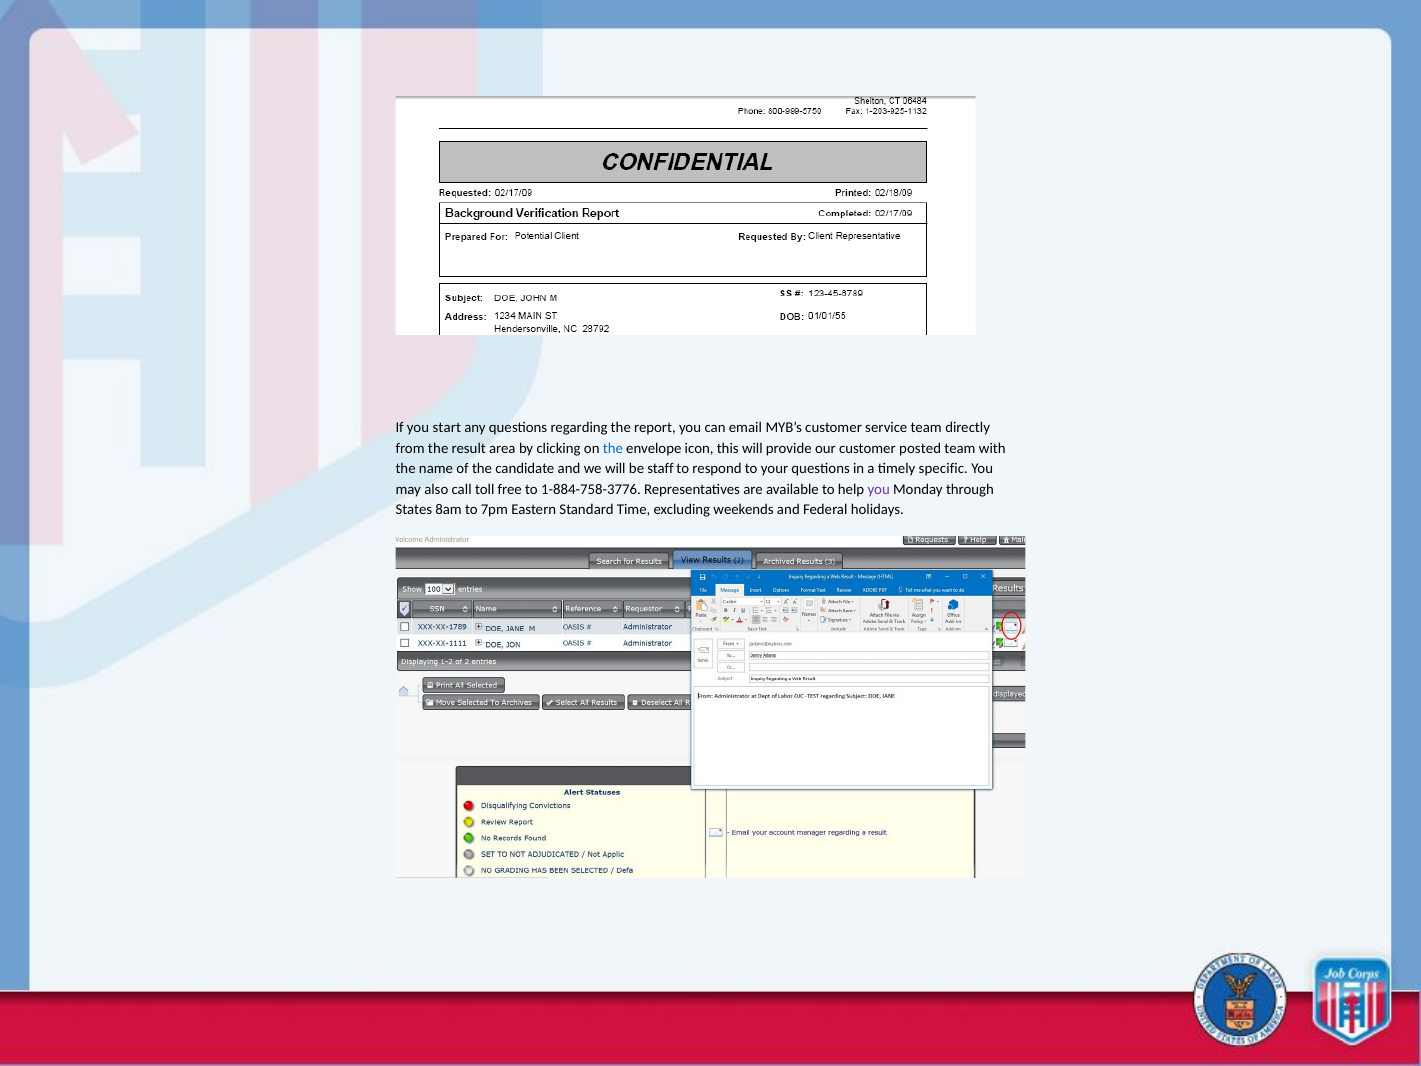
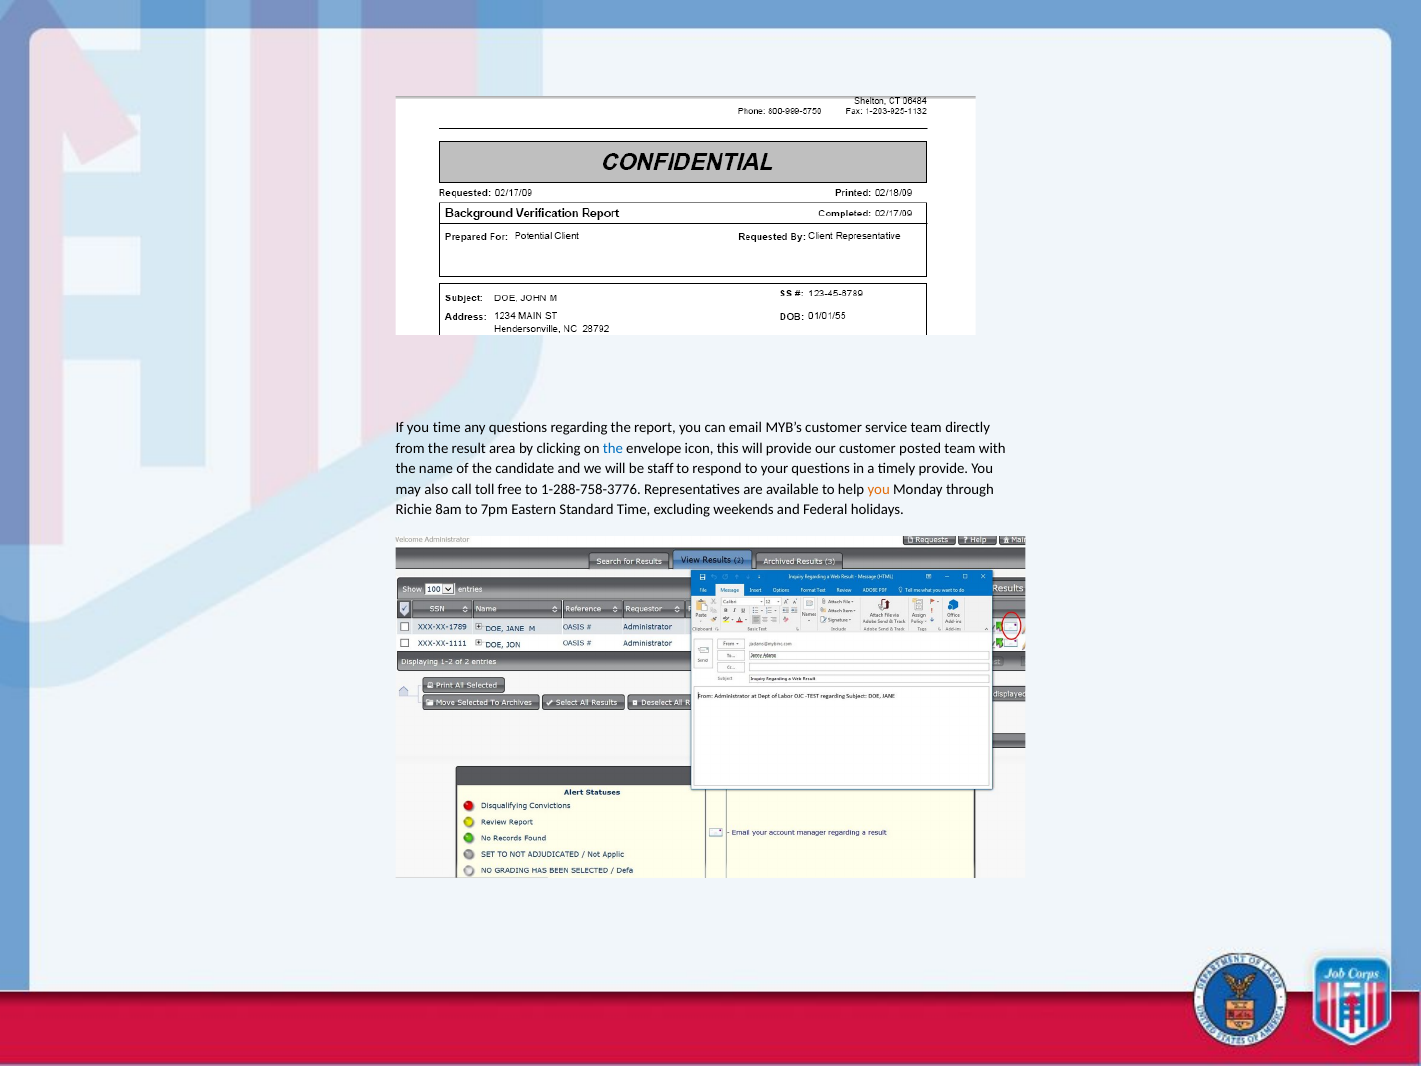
you start: start -> time
timely specific: specific -> provide
1-884-758-3776: 1-884-758-3776 -> 1-288-758-3776
you at (879, 489) colour: purple -> orange
States: States -> Richie
